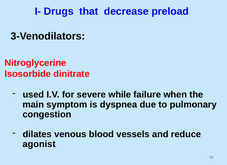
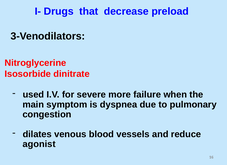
while: while -> more
